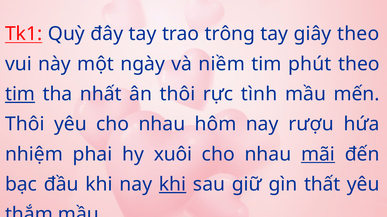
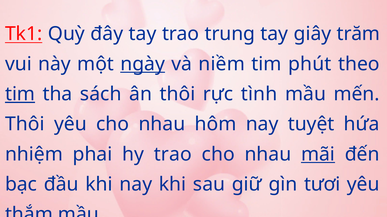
trông: trông -> trung
giây theo: theo -> trăm
ngày underline: none -> present
nhất: nhất -> sách
rượu: rượu -> tuyệt
hy xuôi: xuôi -> trao
khi at (173, 185) underline: present -> none
thất: thất -> tươi
